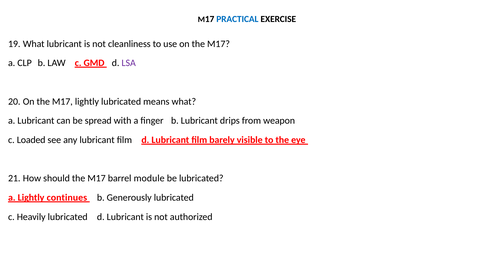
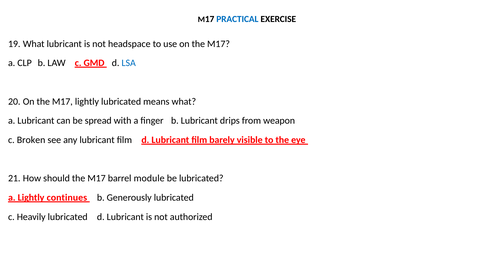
cleanliness: cleanliness -> headspace
LSA colour: purple -> blue
Loaded: Loaded -> Broken
